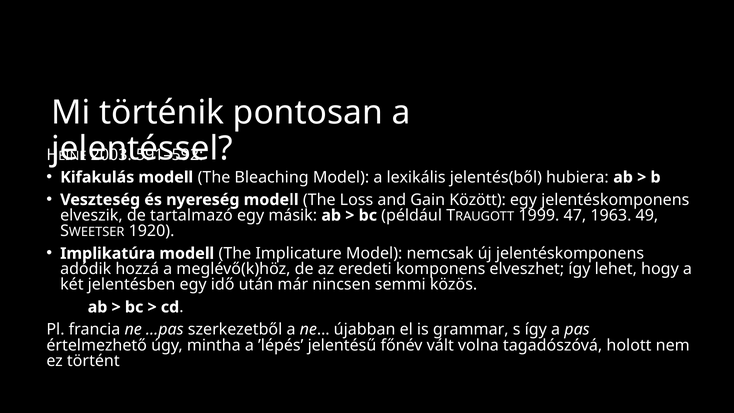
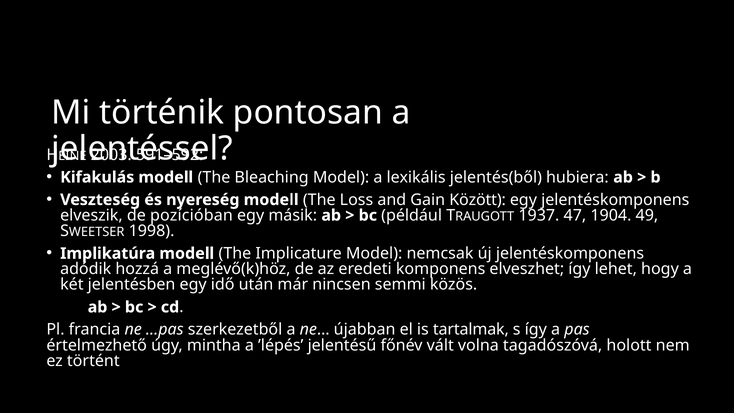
tartalmazó: tartalmazó -> pozícióban
1999: 1999 -> 1937
1963: 1963 -> 1904
1920: 1920 -> 1998
grammar: grammar -> tartalmak
